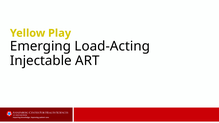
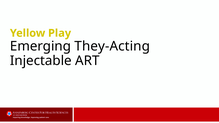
Load-Acting: Load-Acting -> They-Acting
